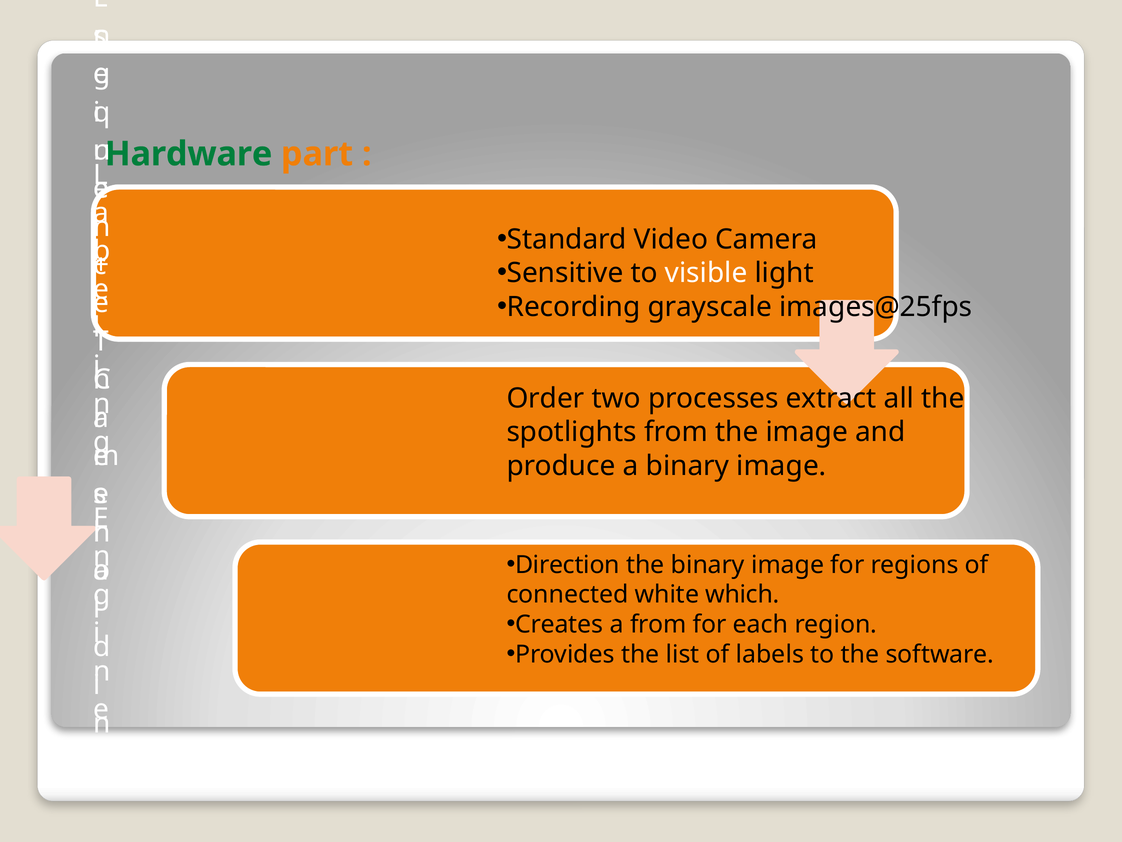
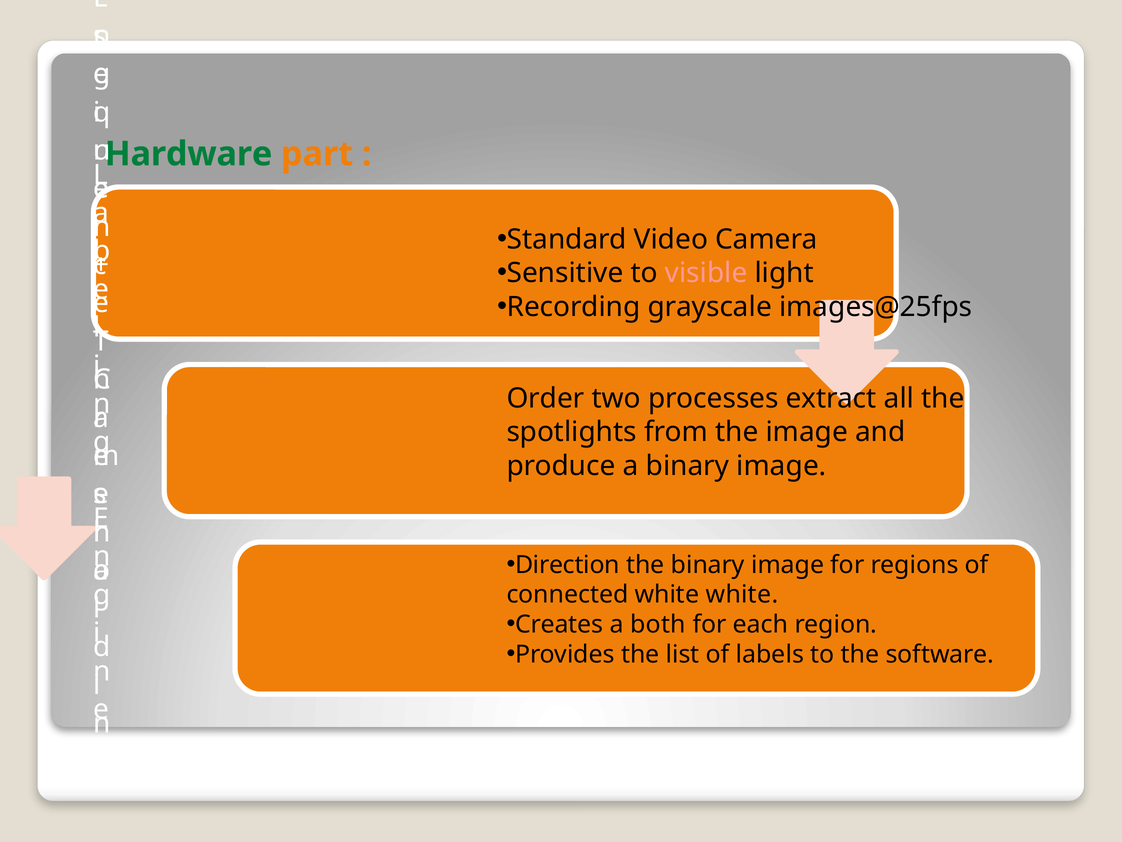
visible colour: white -> pink
white which: which -> white
a from: from -> both
